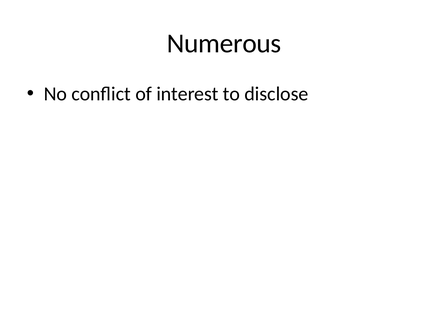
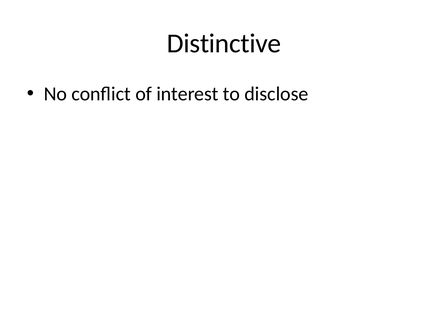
Numerous: Numerous -> Distinctive
